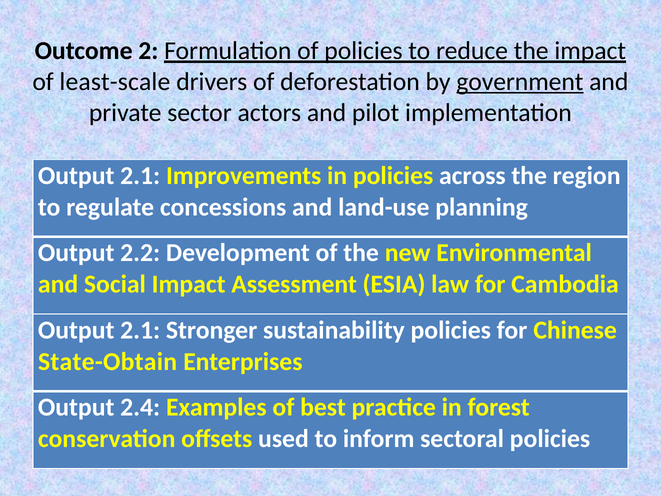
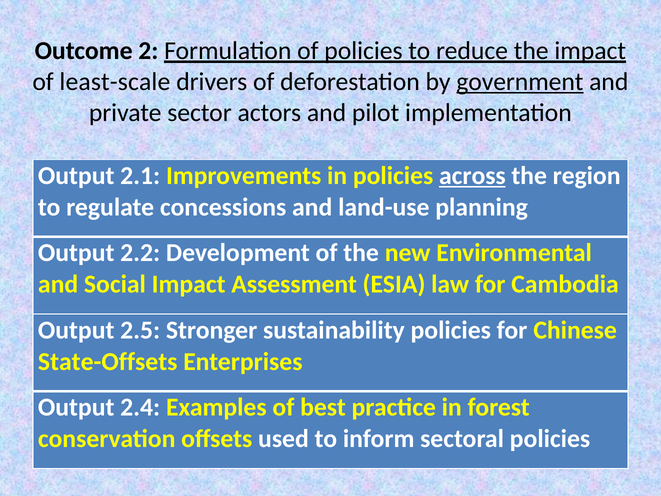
across underline: none -> present
2.1 at (140, 330): 2.1 -> 2.5
State-Obtain: State-Obtain -> State-Offsets
